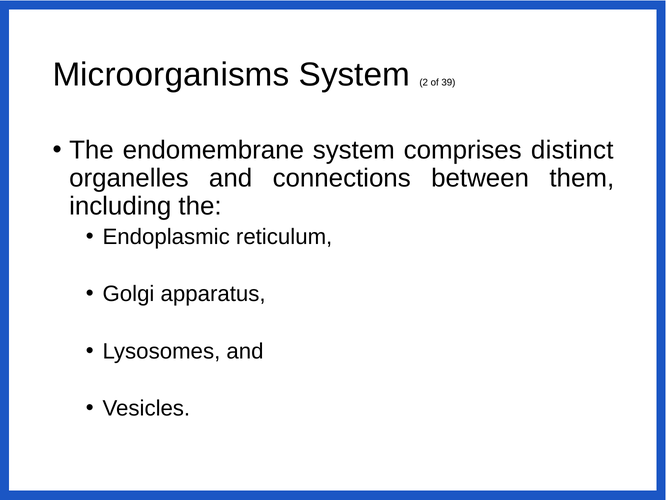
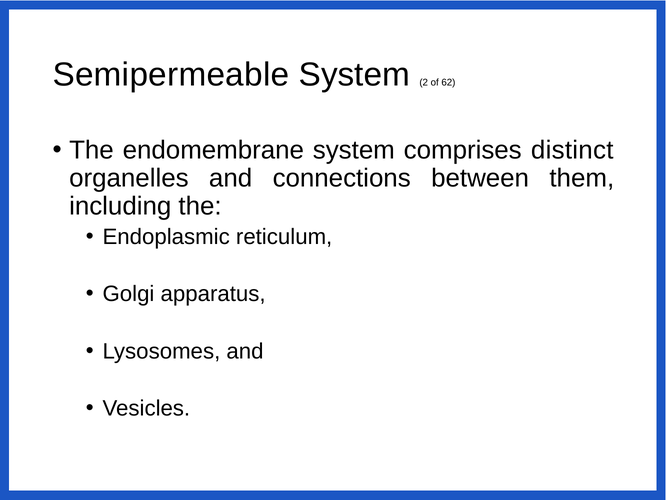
Microorganisms: Microorganisms -> Semipermeable
39: 39 -> 62
